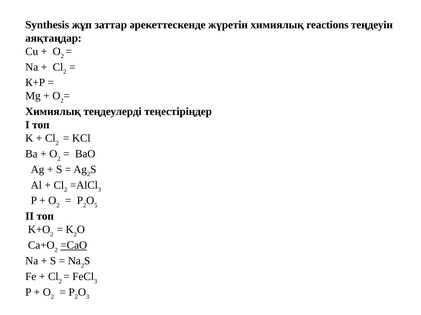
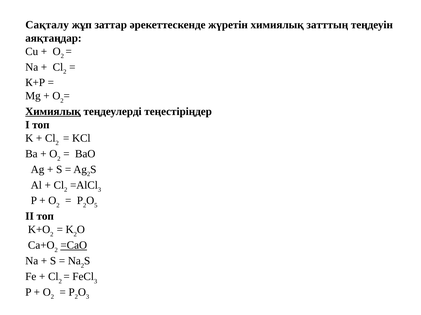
Synthesis: Synthesis -> Сақталу
reactions: reactions -> затттың
Химиялық at (53, 112) underline: none -> present
